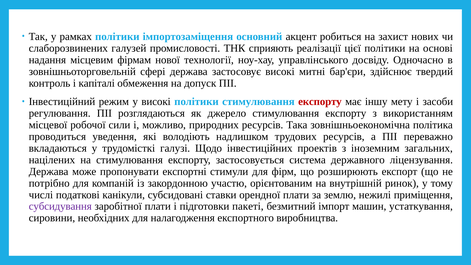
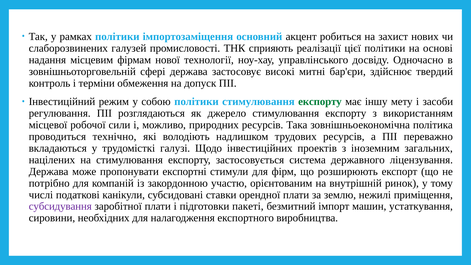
капіталі: капіталі -> терміни
у високі: високі -> собою
експорту at (320, 102) colour: red -> green
уведення: уведення -> технічно
